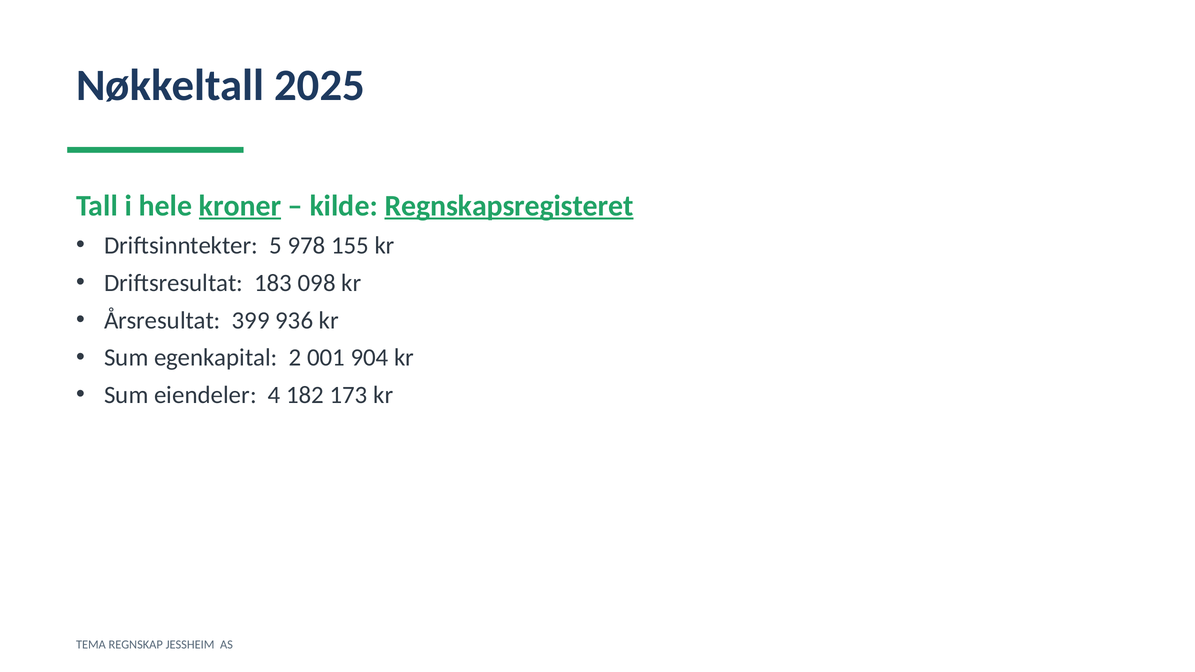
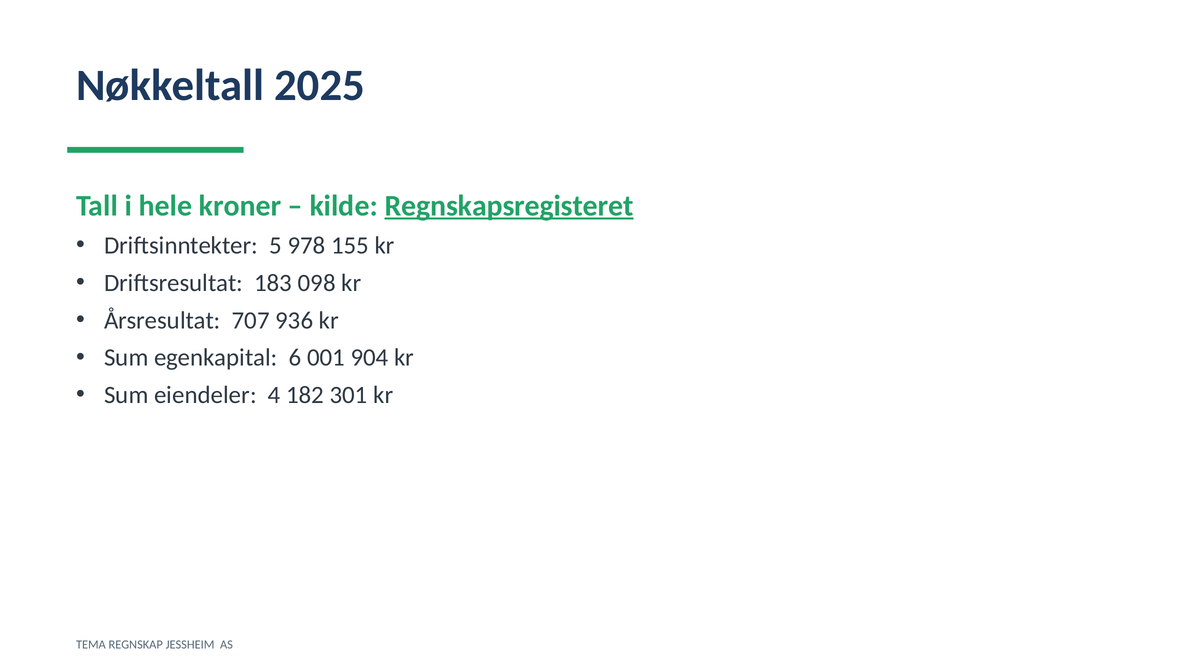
kroner underline: present -> none
399: 399 -> 707
2: 2 -> 6
173: 173 -> 301
